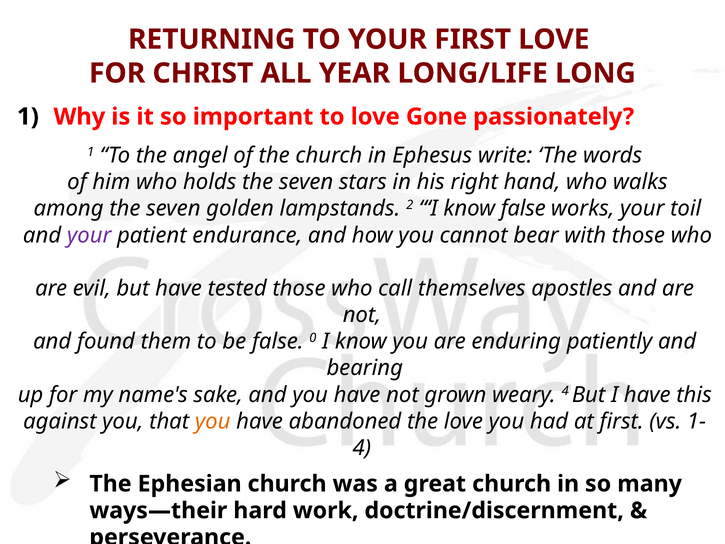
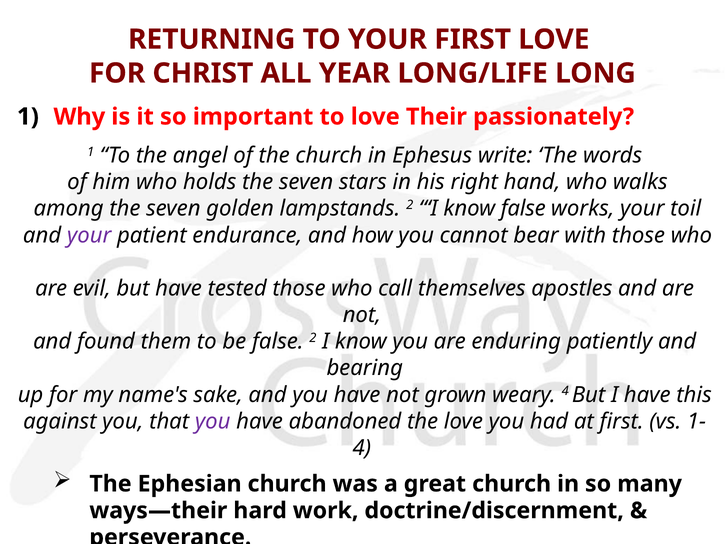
love Gone: Gone -> Their
false 0: 0 -> 2
you at (213, 421) colour: orange -> purple
